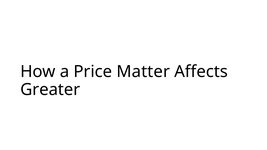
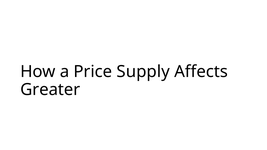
Matter: Matter -> Supply
